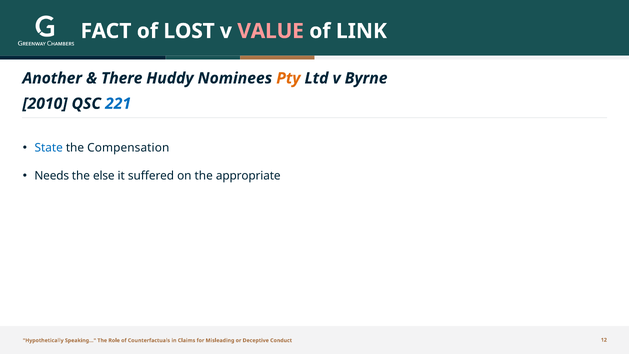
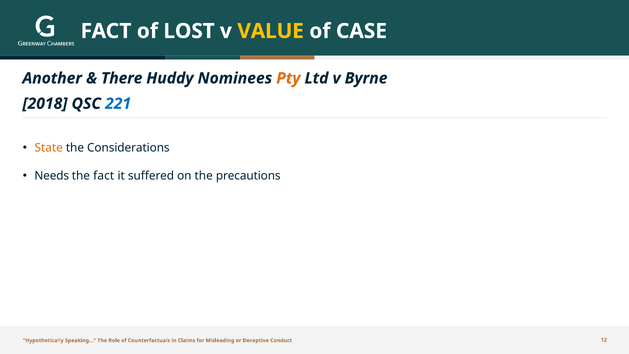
VALUE colour: pink -> yellow
LINK: LINK -> CASE
2010: 2010 -> 2018
State colour: blue -> orange
Compensation: Compensation -> Considerations
the else: else -> fact
appropriate: appropriate -> precautions
